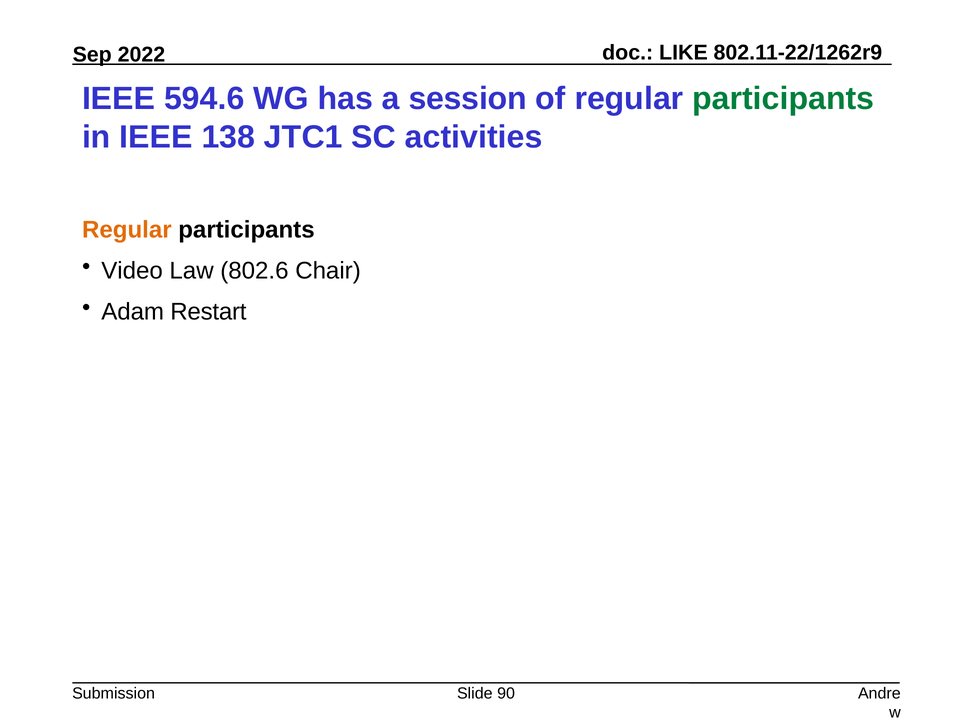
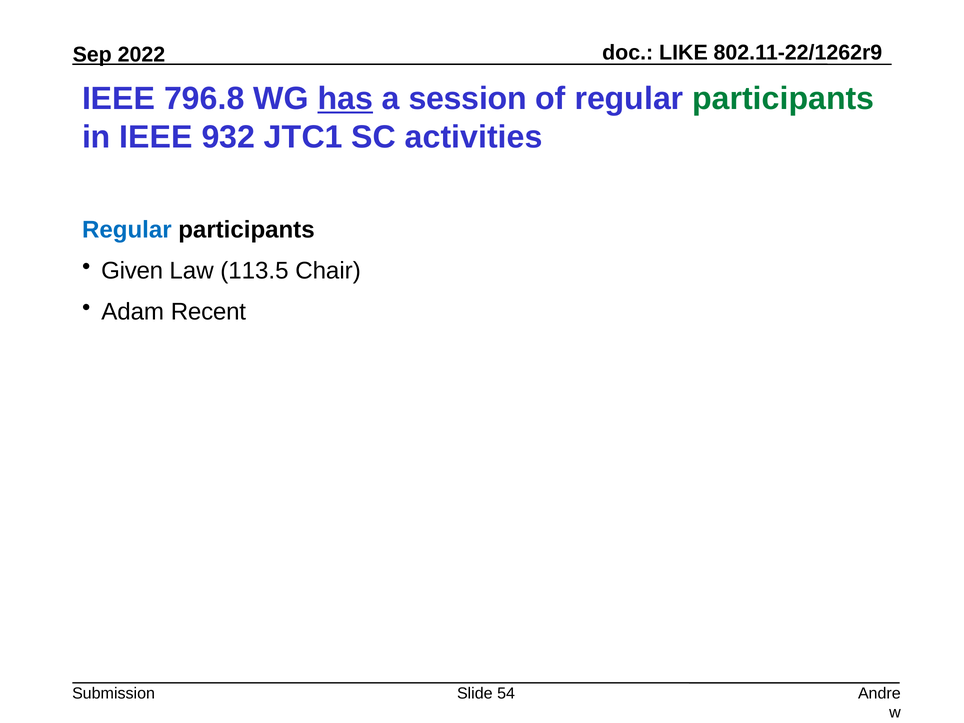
594.6: 594.6 -> 796.8
has underline: none -> present
138: 138 -> 932
Regular at (127, 230) colour: orange -> blue
Video: Video -> Given
802.6: 802.6 -> 113.5
Restart: Restart -> Recent
90: 90 -> 54
